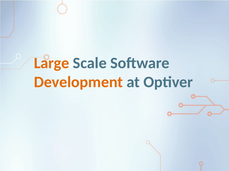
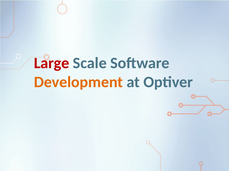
Large colour: orange -> red
